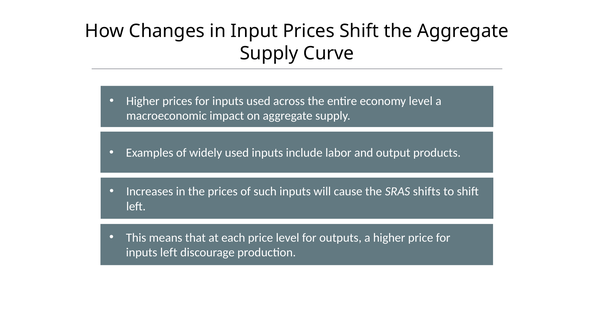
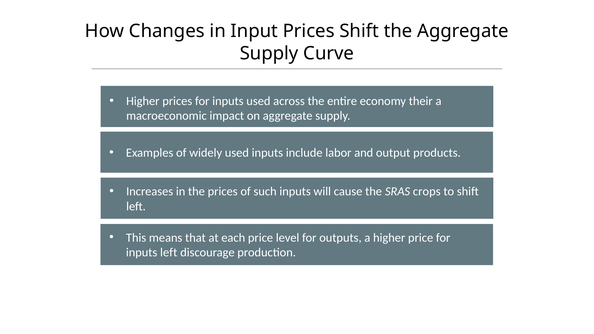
economy level: level -> their
shifts: shifts -> crops
